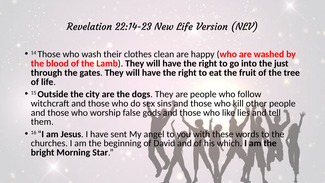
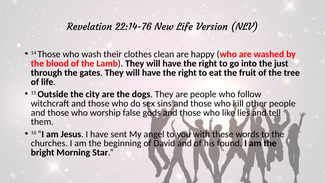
22:14-23: 22:14-23 -> 22:14-76
which: which -> found
